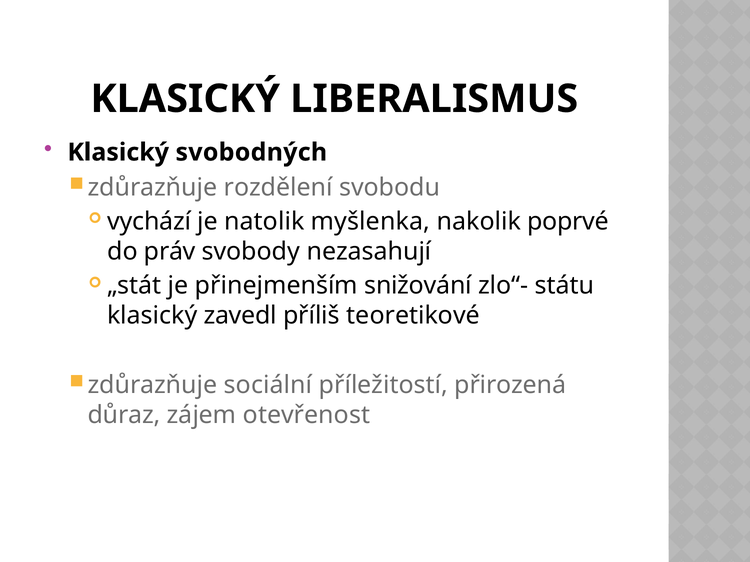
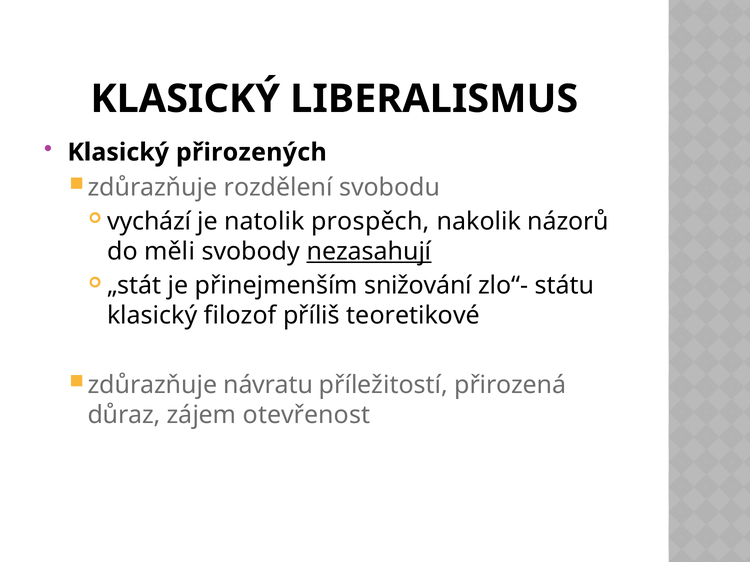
svobodných: svobodných -> přirozených
myšlenka: myšlenka -> prospěch
poprvé: poprvé -> názorů
práv: práv -> měli
nezasahují underline: none -> present
zavedl: zavedl -> filozof
sociální: sociální -> návratu
